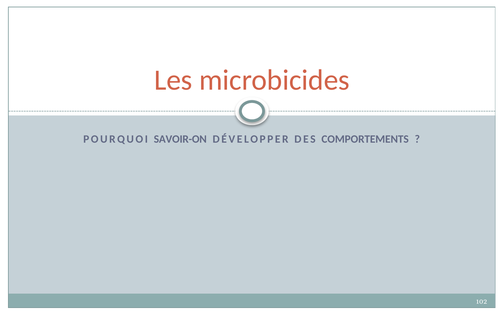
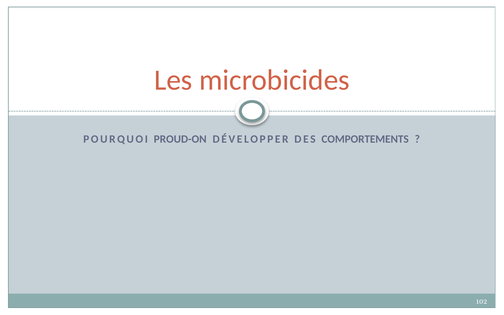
SAVOIR-ON: SAVOIR-ON -> PROUD-ON
